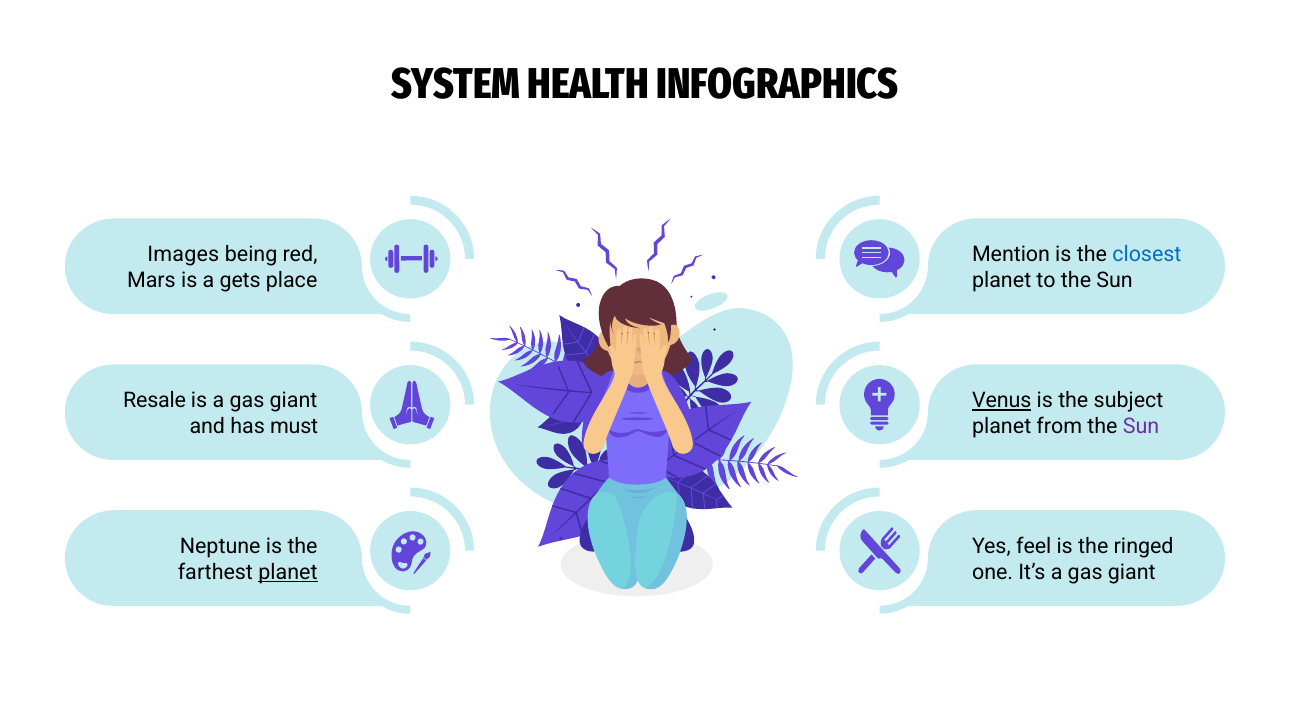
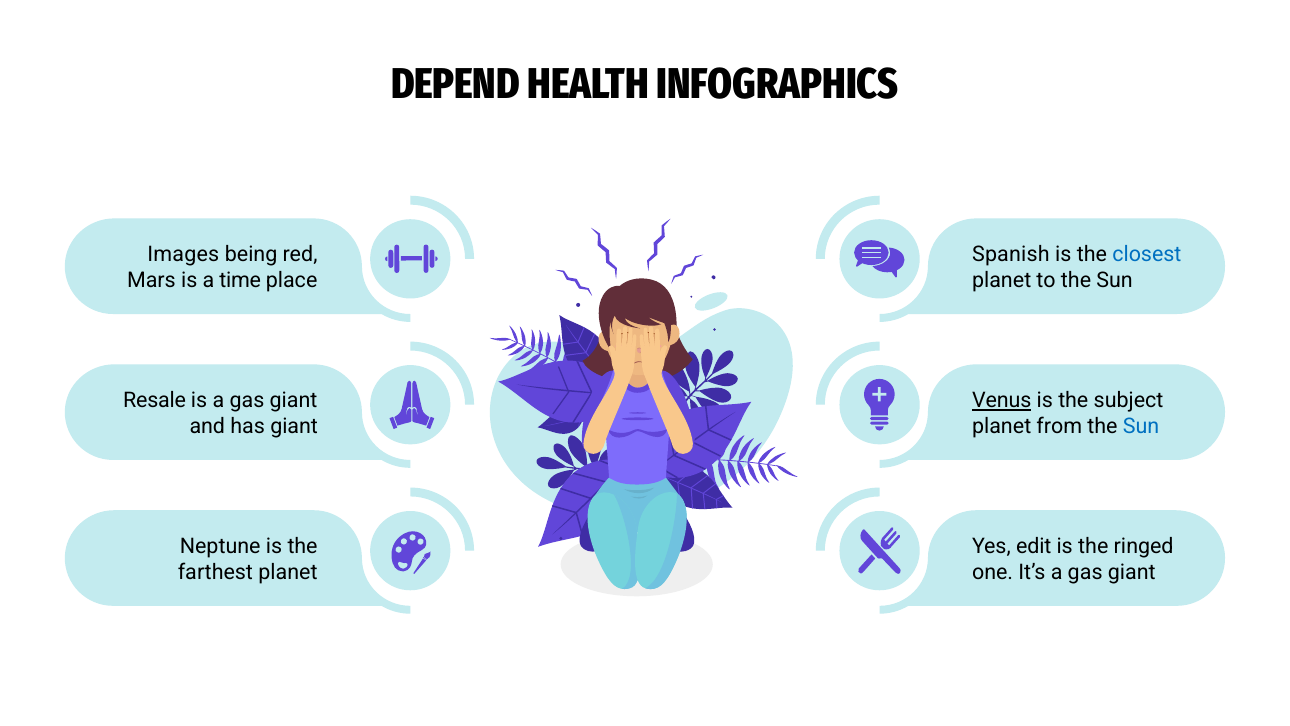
SYSTEM: SYSTEM -> DEPEND
Mention: Mention -> Spanish
gets: gets -> time
has must: must -> giant
Sun at (1141, 426) colour: purple -> blue
feel: feel -> edit
planet at (288, 572) underline: present -> none
